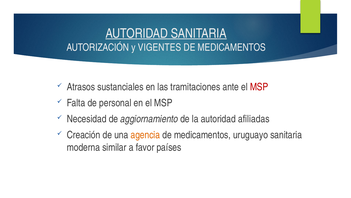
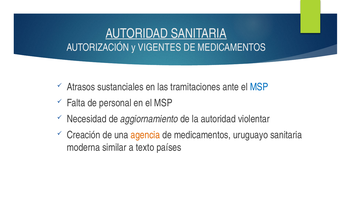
MSP at (259, 87) colour: red -> blue
afiliadas: afiliadas -> violentar
favor: favor -> texto
